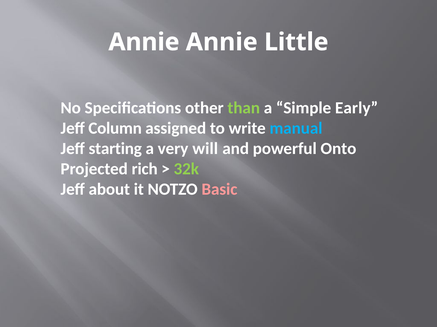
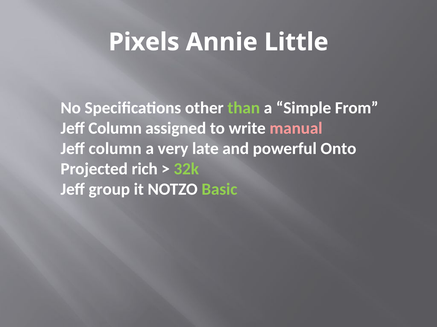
Annie at (144, 42): Annie -> Pixels
Early: Early -> From
manual colour: light blue -> pink
starting at (115, 149): starting -> column
will: will -> late
about: about -> group
Basic colour: pink -> light green
